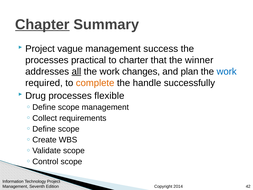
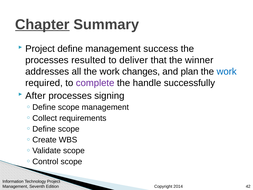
vague: vague -> define
practical: practical -> resulted
charter: charter -> deliver
all underline: present -> none
complete colour: orange -> purple
Drug: Drug -> After
flexible: flexible -> signing
